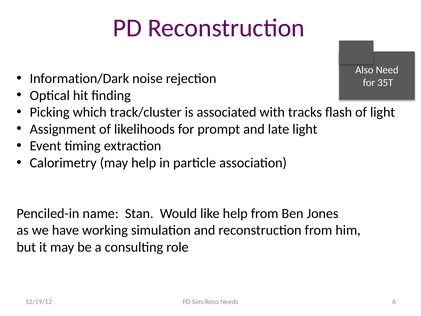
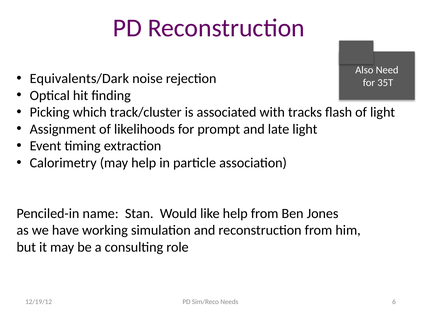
Information/Dark: Information/Dark -> Equivalents/Dark
